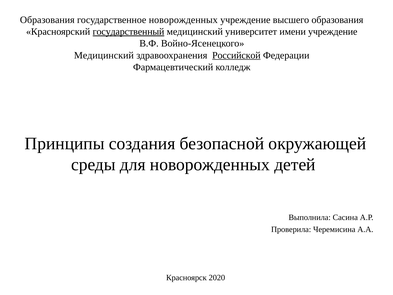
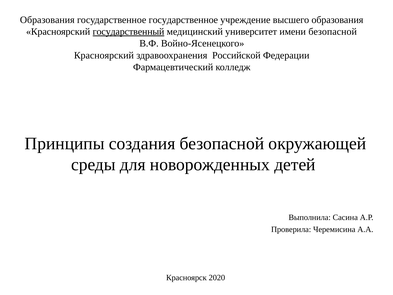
государственное новорожденных: новорожденных -> государственное
имени учреждение: учреждение -> безопасной
Медицинский at (104, 55): Медицинский -> Красноярский
Российской underline: present -> none
